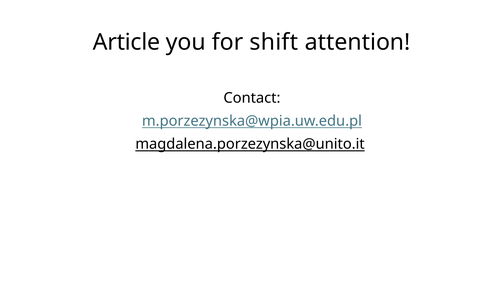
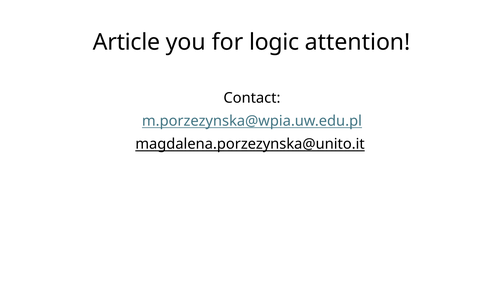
shift: shift -> logic
